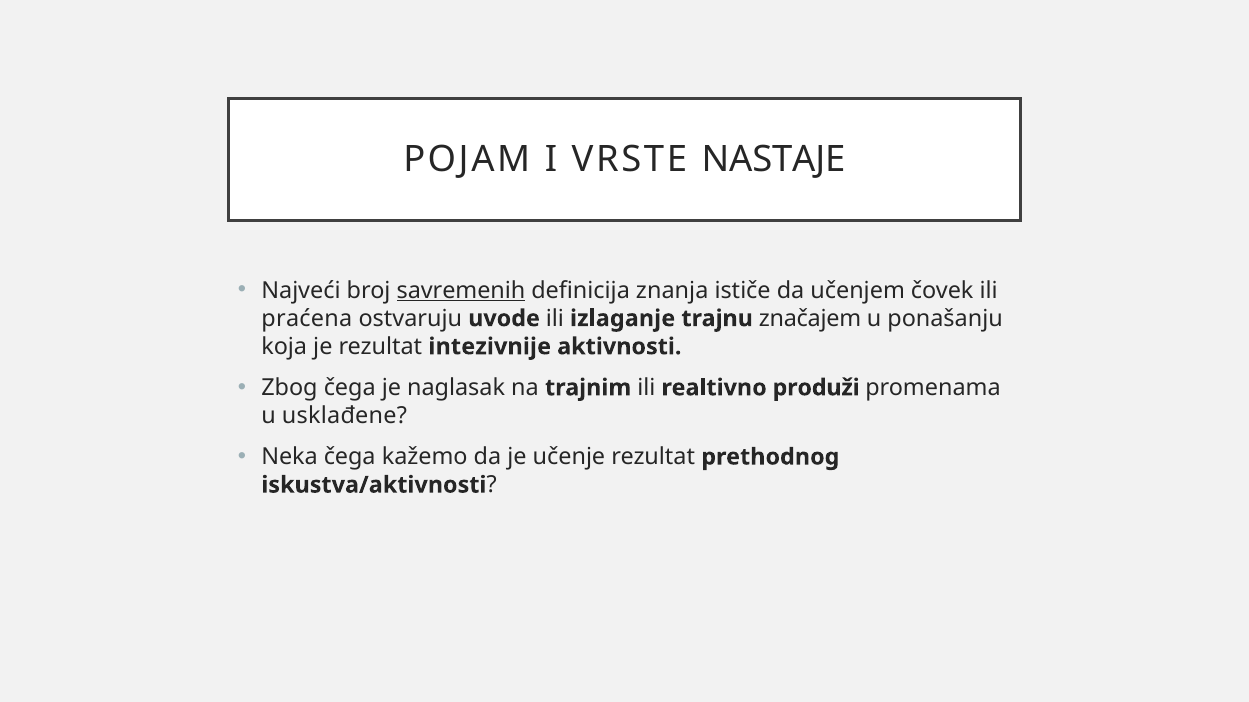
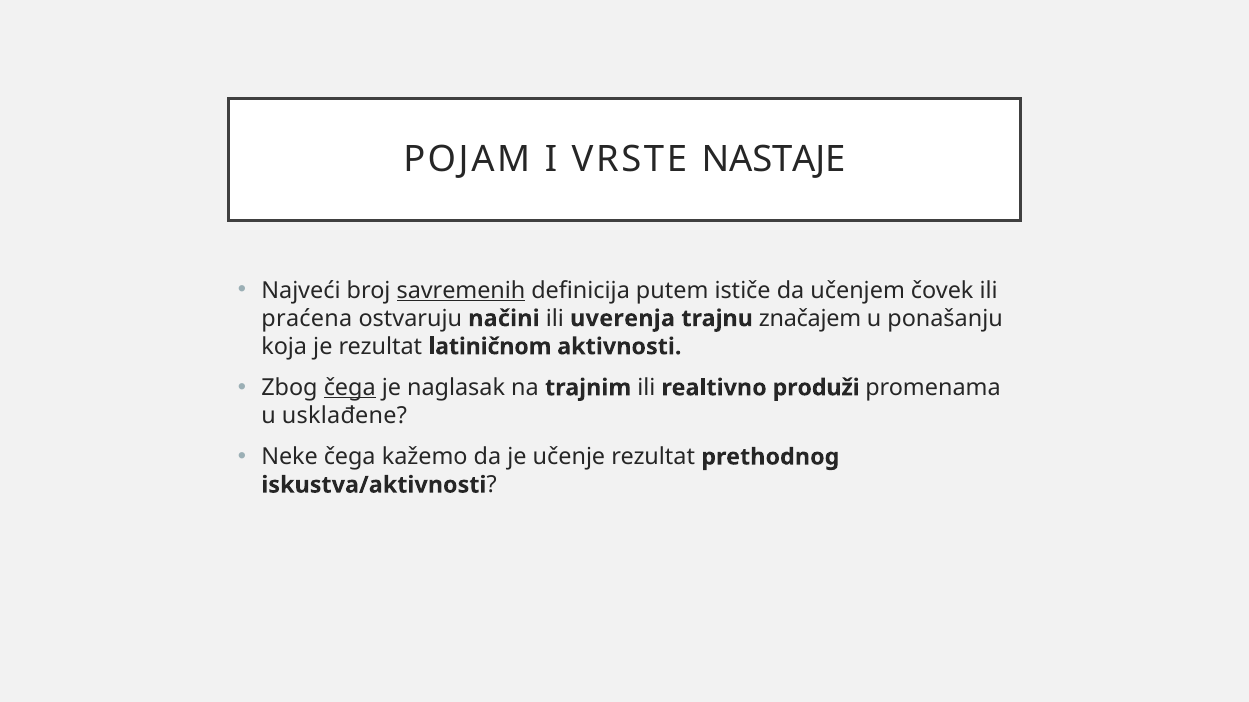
znanja: znanja -> putem
uvode: uvode -> načini
izlaganje: izlaganje -> uverenja
intezivnije: intezivnije -> latiničnom
čega at (350, 388) underline: none -> present
Neka: Neka -> Neke
